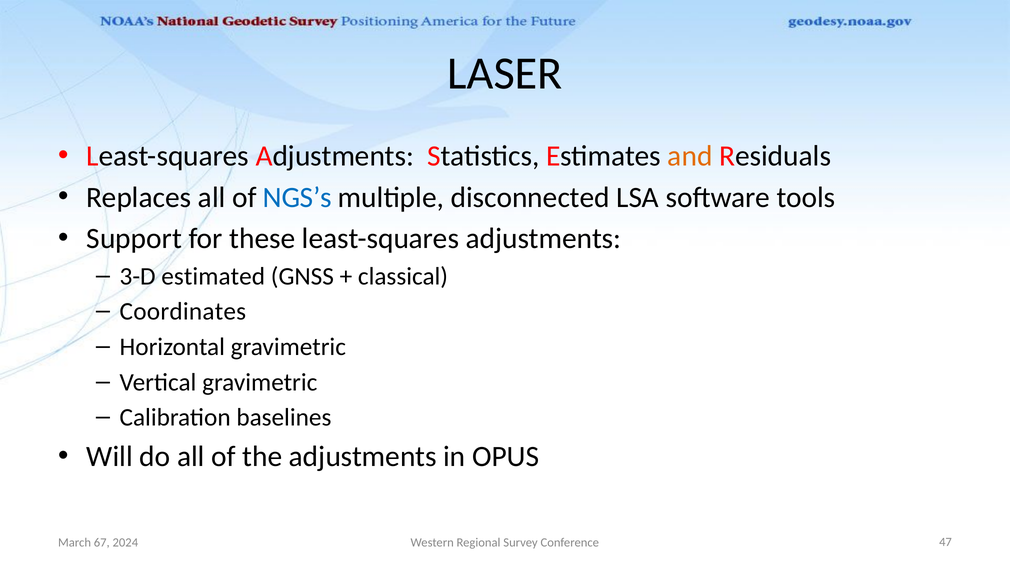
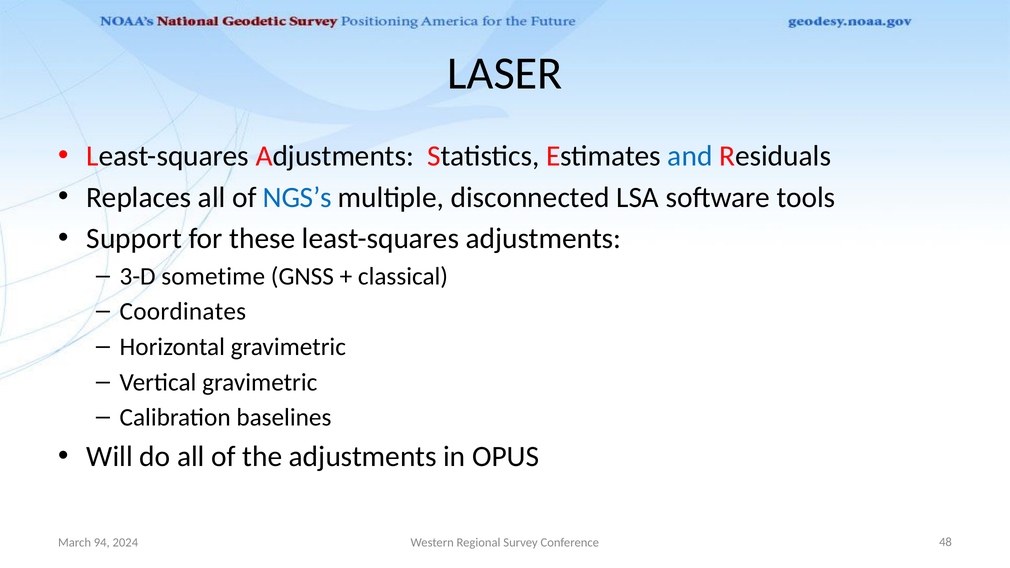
and colour: orange -> blue
estimated: estimated -> sometime
67: 67 -> 94
47: 47 -> 48
